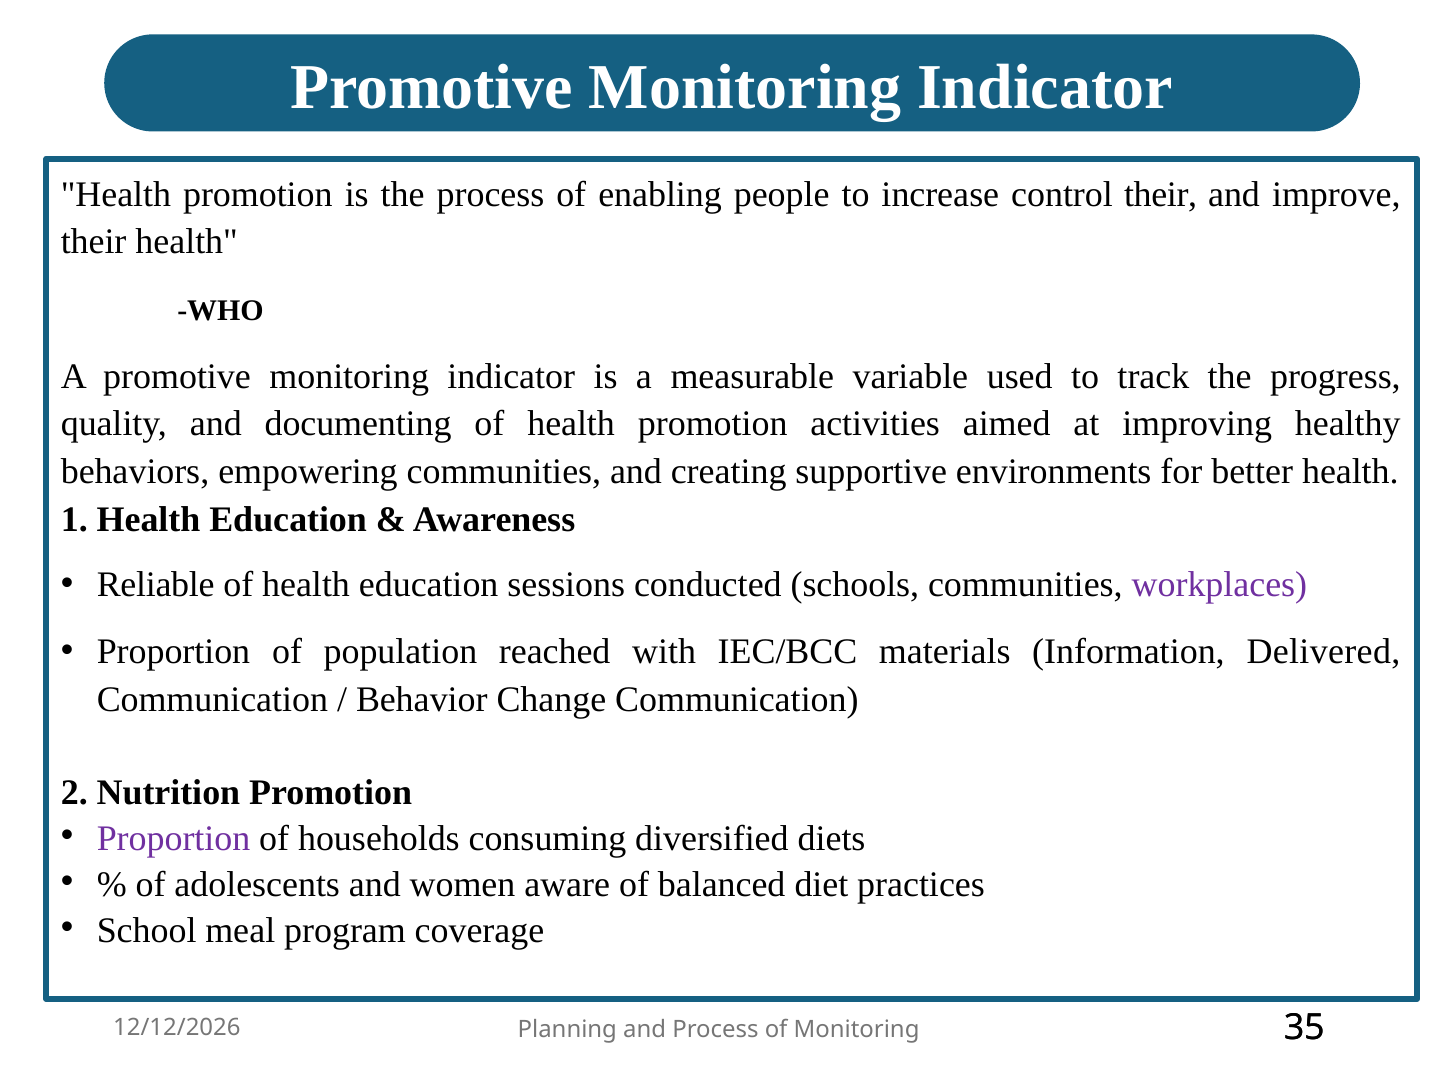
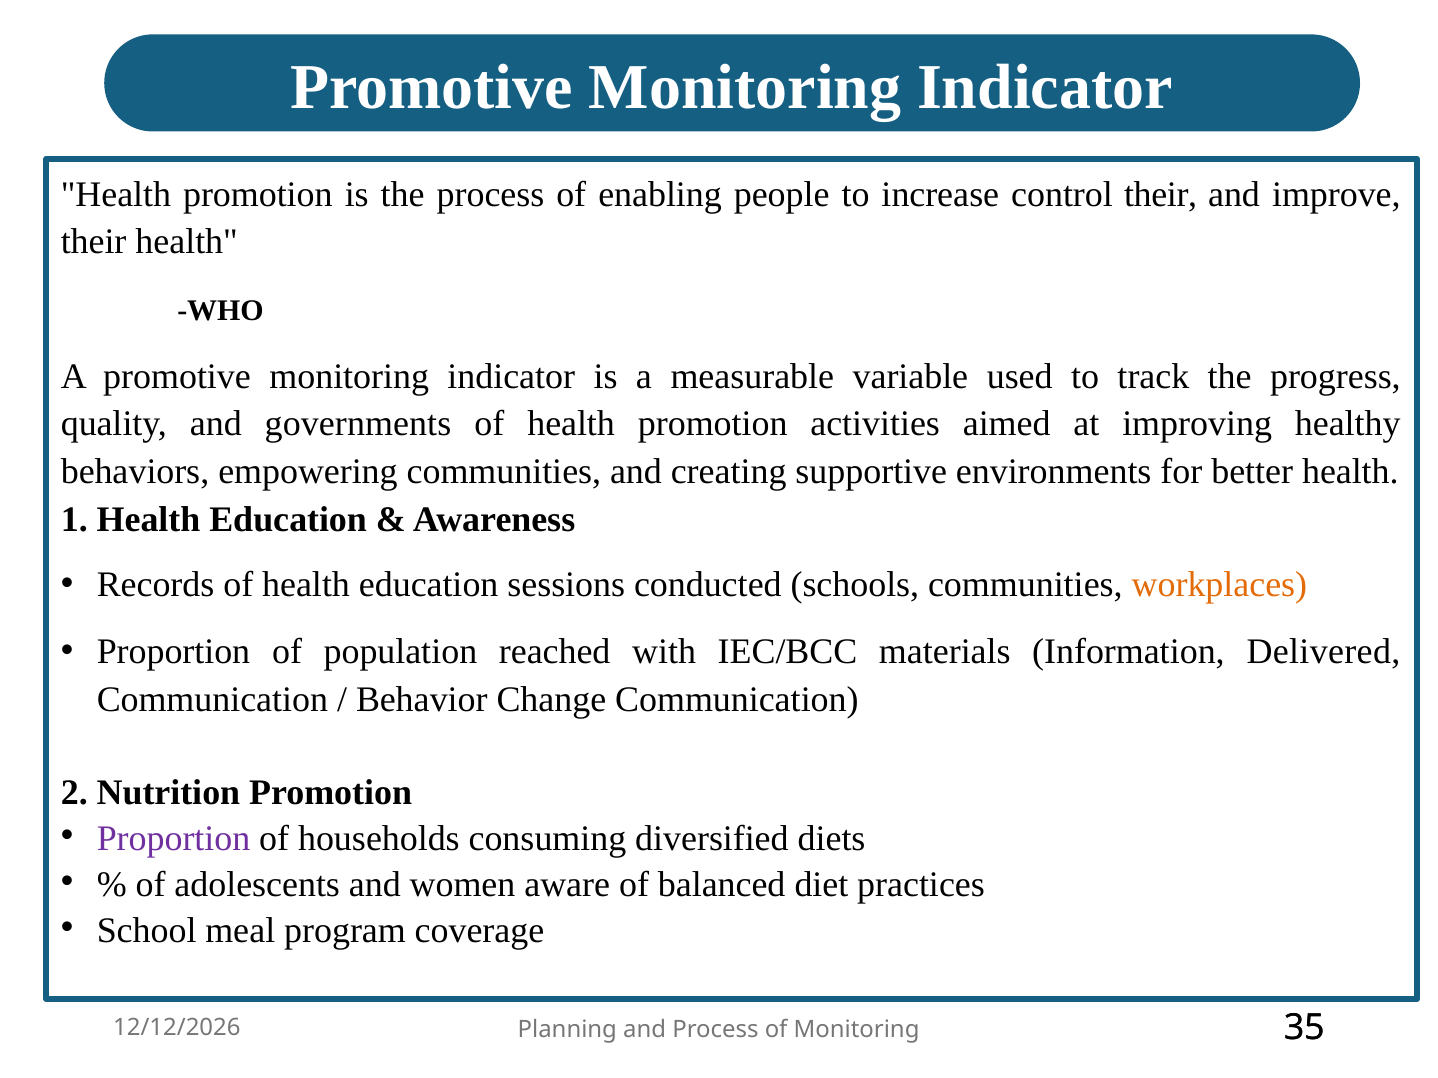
documenting: documenting -> governments
Reliable: Reliable -> Records
workplaces colour: purple -> orange
